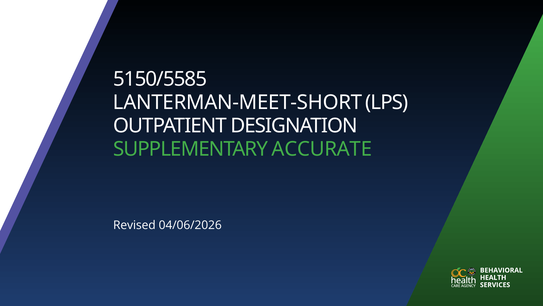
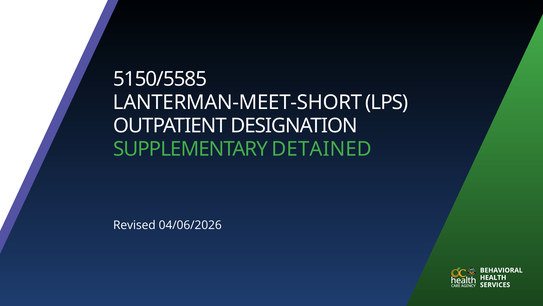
ACCURATE: ACCURATE -> DETAINED
